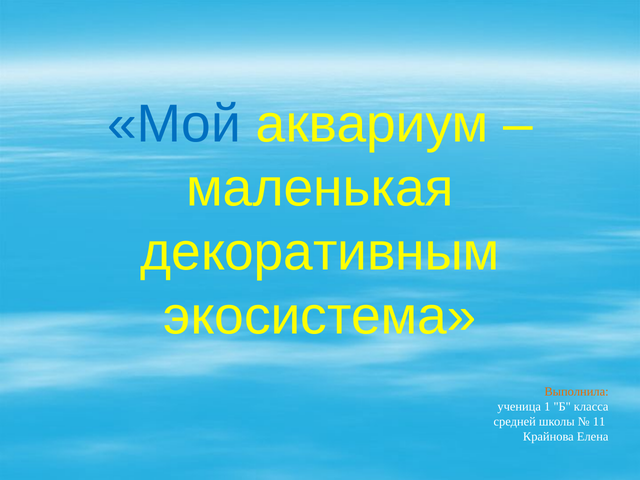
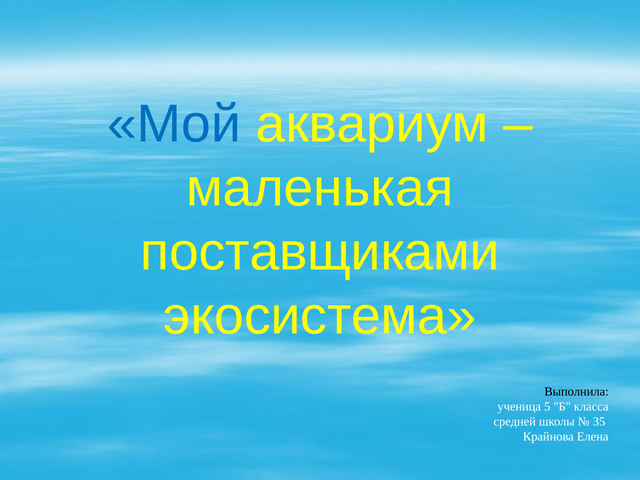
декоративным: декоративным -> поставщиками
Выполнила colour: orange -> black
1: 1 -> 5
11: 11 -> 35
